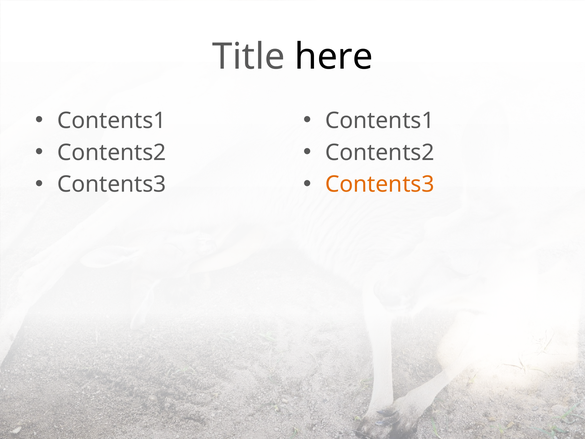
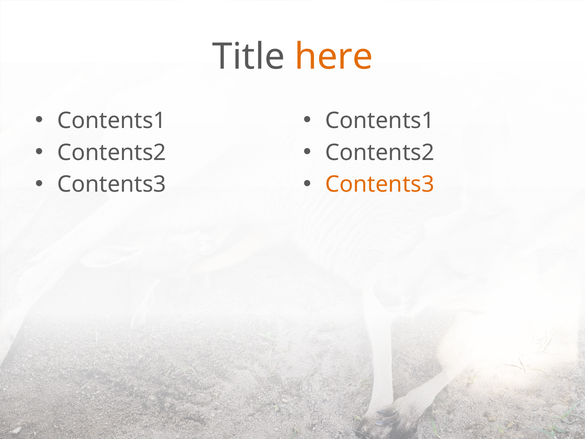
here colour: black -> orange
